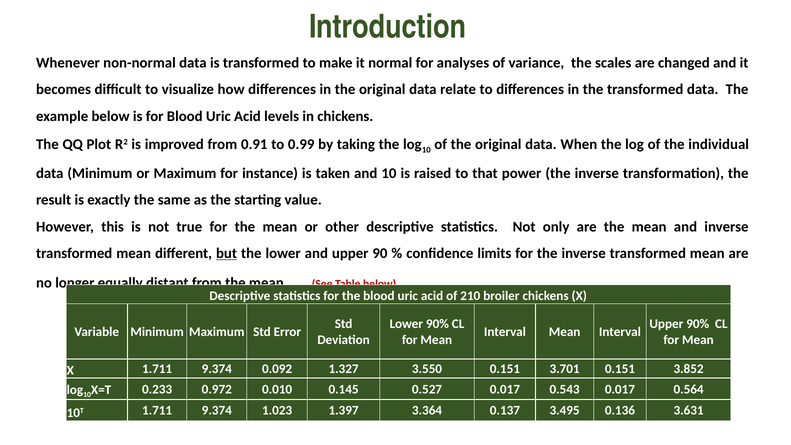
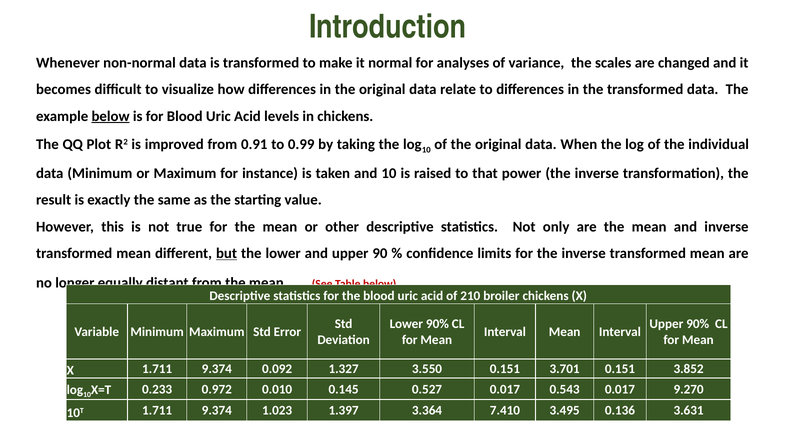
below at (111, 116) underline: none -> present
0.564: 0.564 -> 9.270
0.137: 0.137 -> 7.410
